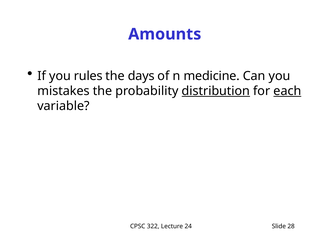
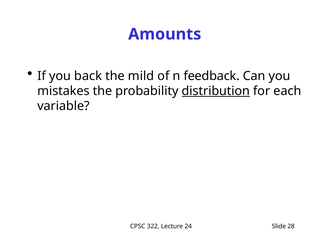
rules: rules -> back
days: days -> mild
medicine: medicine -> feedback
each underline: present -> none
